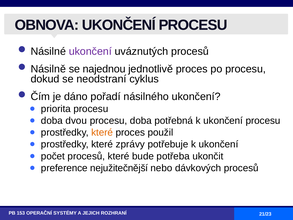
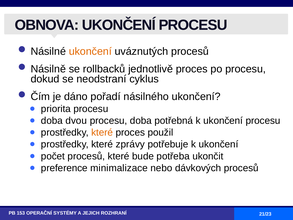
ukončení at (90, 51) colour: purple -> orange
najednou: najednou -> rollbacků
nejužitečnější: nejužitečnější -> minimalizace
